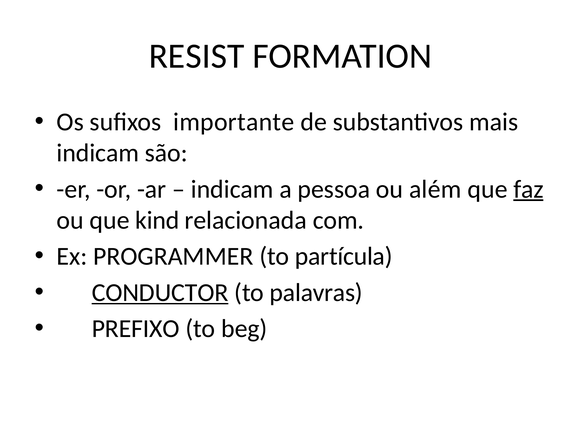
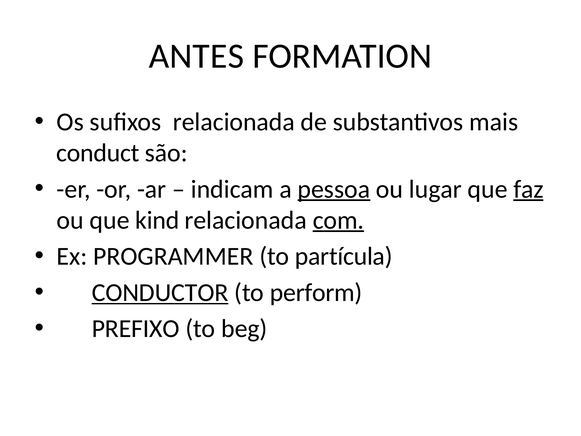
RESIST: RESIST -> ANTES
sufixos importante: importante -> relacionada
indicam at (98, 153): indicam -> conduct
pessoa underline: none -> present
além: além -> lugar
com underline: none -> present
palavras: palavras -> perform
